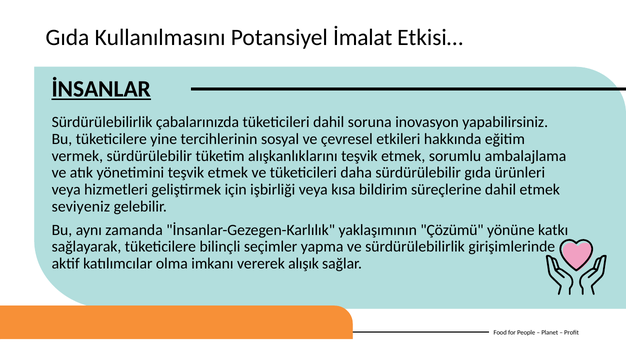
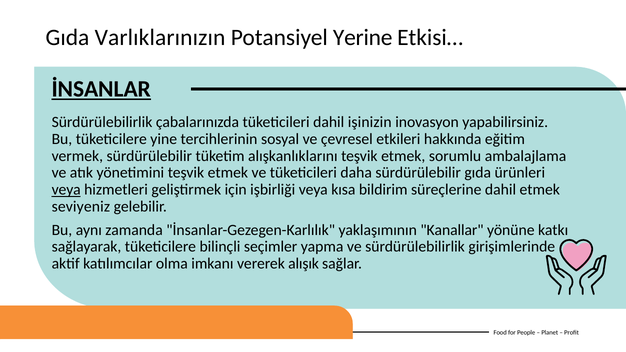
Kullanılmasını: Kullanılmasını -> Varlıklarınızın
İmalat: İmalat -> Yerine
soruna: soruna -> işinizin
veya at (66, 190) underline: none -> present
Çözümü: Çözümü -> Kanallar
